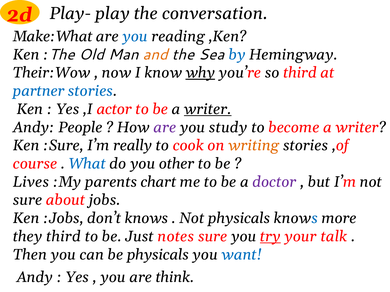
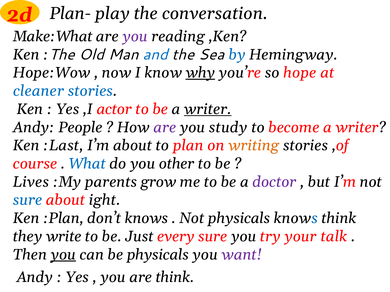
Play-: Play- -> Plan-
you at (135, 36) colour: blue -> purple
and colour: orange -> blue
Their:Wow: Their:Wow -> Hope:Wow
so third: third -> hope
partner: partner -> cleaner
:Sure: :Sure -> :Last
I’m really: really -> about
cook: cook -> plan
chart: chart -> grow
sure at (28, 200) colour: black -> blue
jobs: jobs -> ight
:Jobs: :Jobs -> :Plan
knows more: more -> think
they third: third -> write
notes: notes -> every
try underline: present -> none
you at (63, 255) underline: none -> present
want colour: blue -> purple
